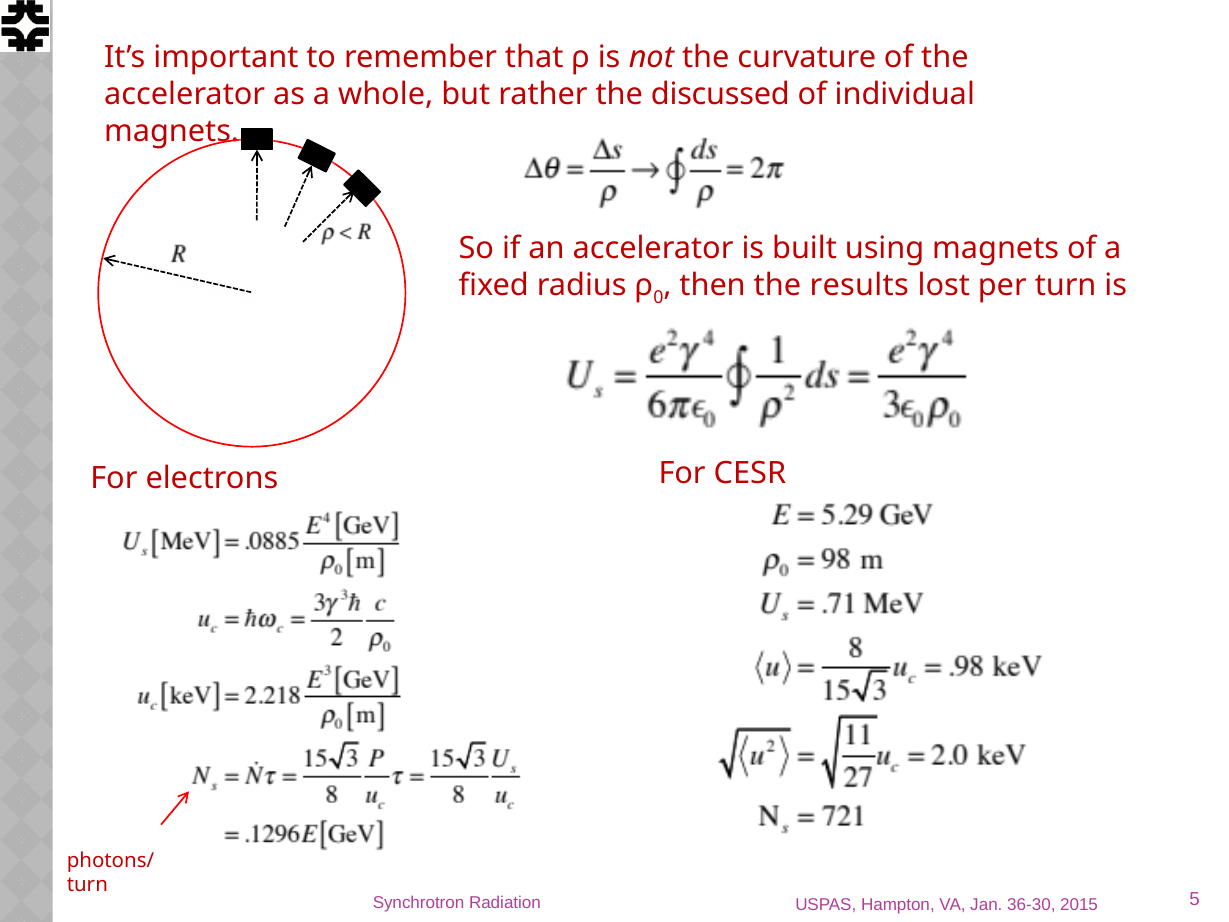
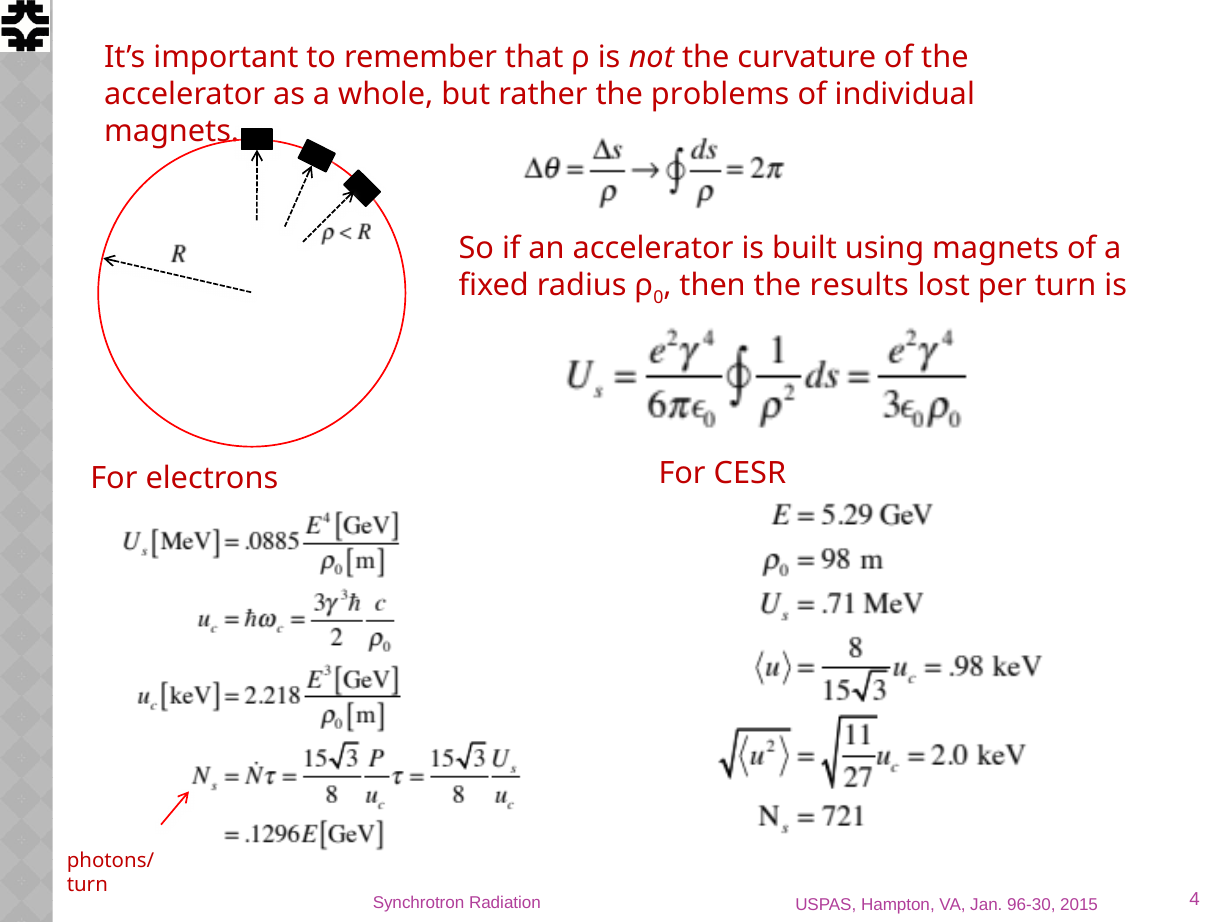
discussed: discussed -> problems
5: 5 -> 4
36-30: 36-30 -> 96-30
